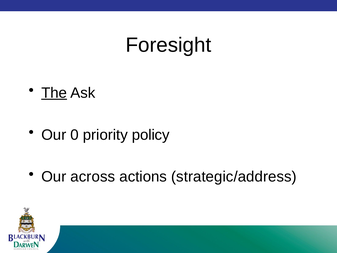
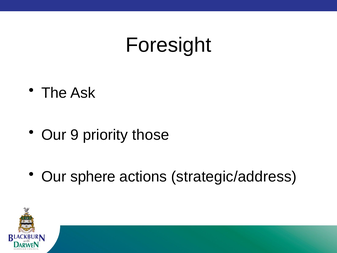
The underline: present -> none
0: 0 -> 9
policy: policy -> those
across: across -> sphere
